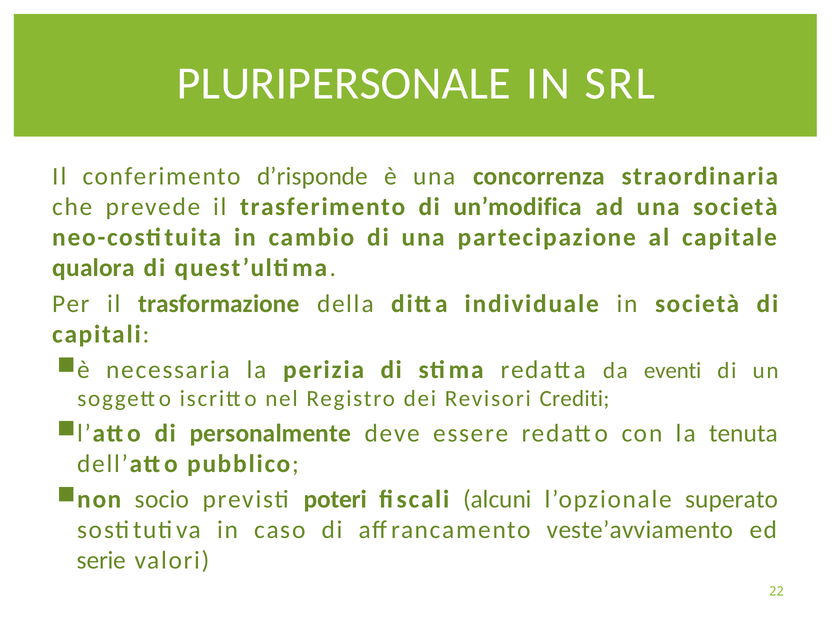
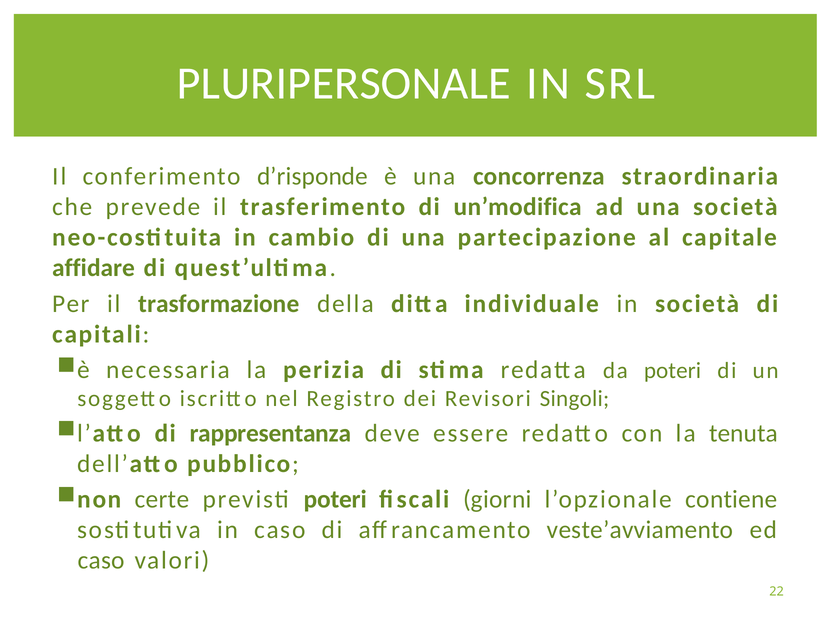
qualora: qualora -> affidare
da eventi: eventi -> poteri
Crediti: Crediti -> Singoli
personalmente: personalmente -> rappresentanza
socio: socio -> certe
alcuni: alcuni -> giorni
superato: superato -> contiene
serie at (101, 560): serie -> caso
